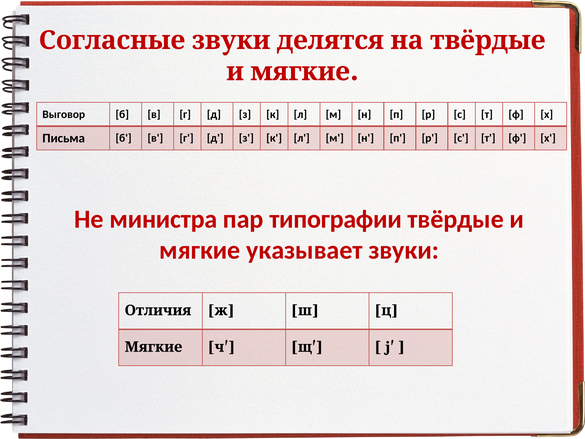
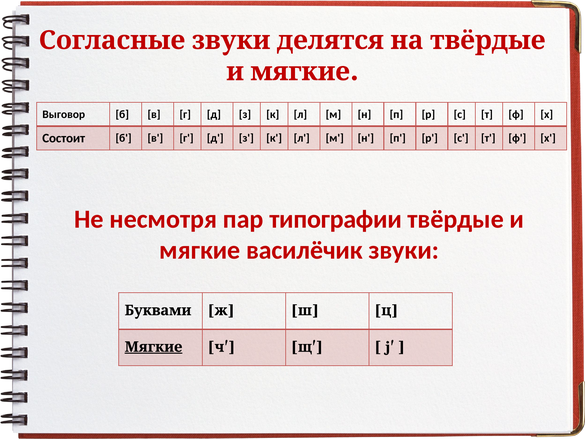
Письма: Письма -> Состоит
министра: министра -> несмотря
указывает: указывает -> василёчик
Отличия: Отличия -> Буквами
Мягкие at (154, 347) underline: none -> present
